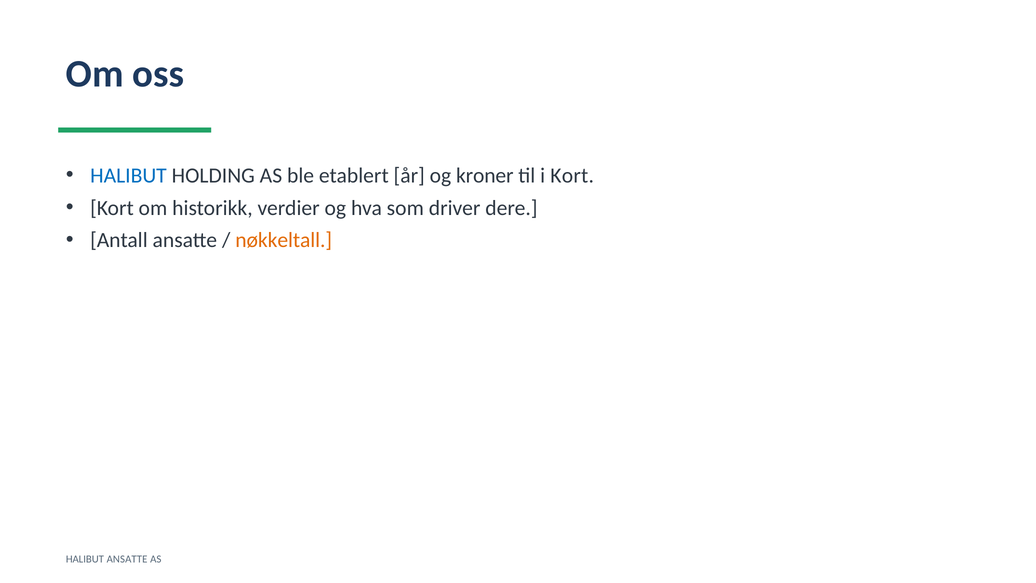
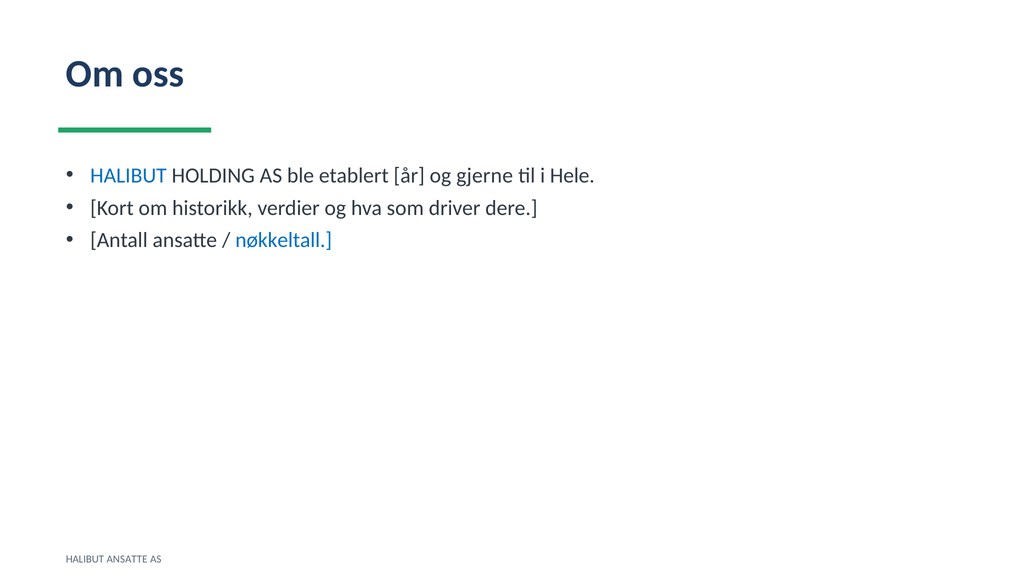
kroner: kroner -> gjerne
i Kort: Kort -> Hele
nøkkeltall colour: orange -> blue
